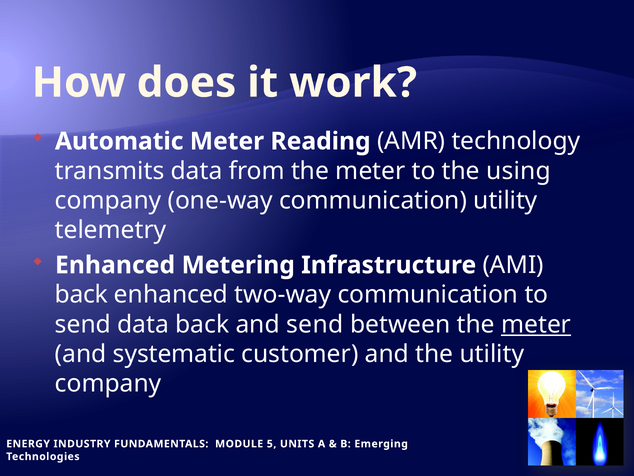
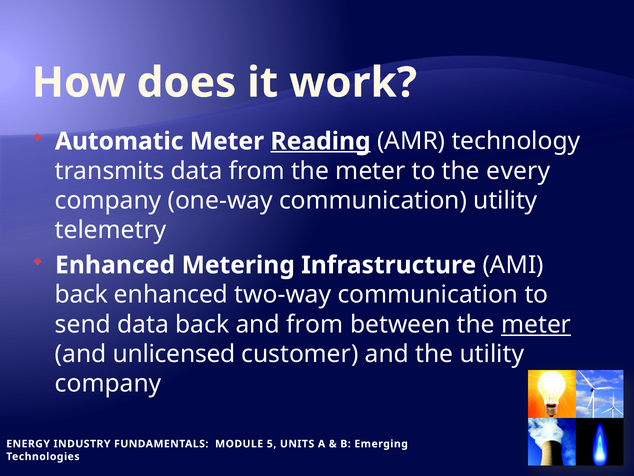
Reading underline: none -> present
using: using -> every
and send: send -> from
systematic: systematic -> unlicensed
